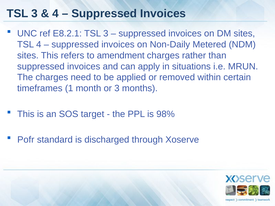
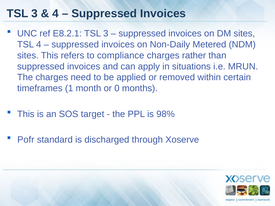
amendment: amendment -> compliance
or 3: 3 -> 0
